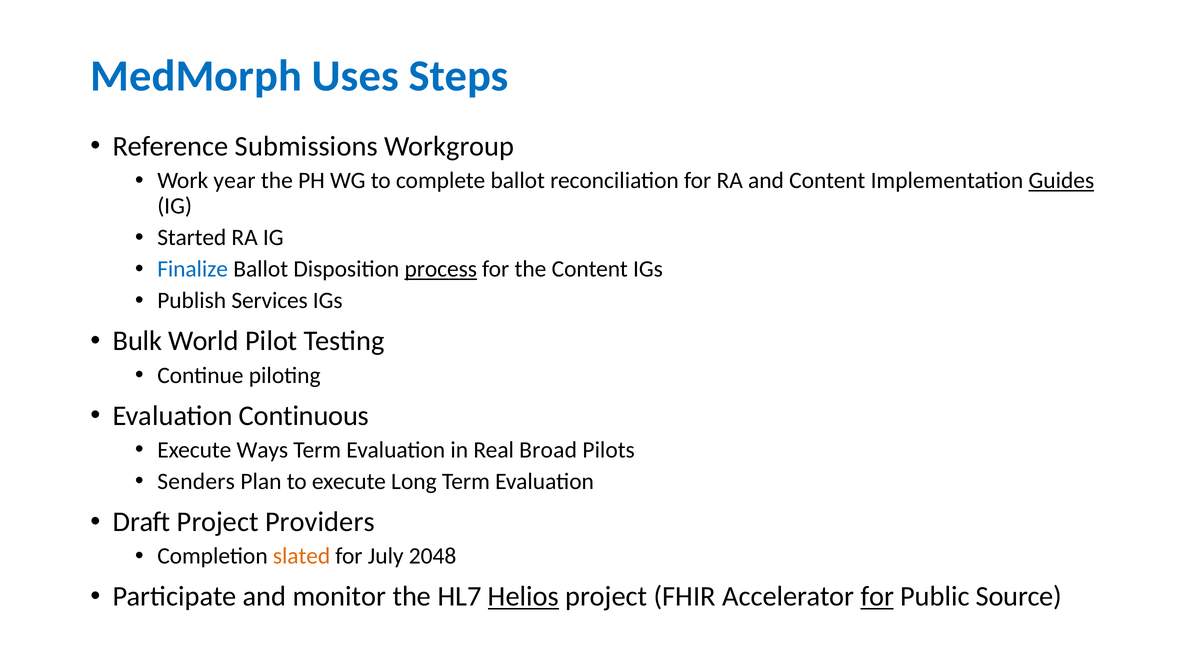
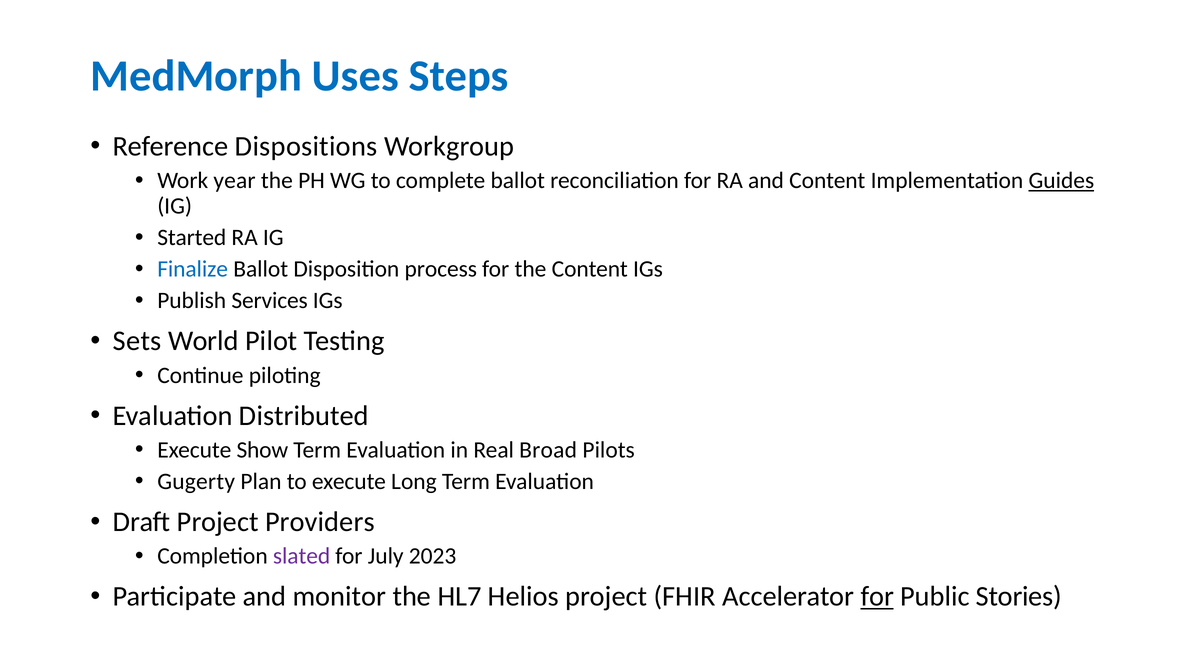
Submissions: Submissions -> Dispositions
process underline: present -> none
Bulk: Bulk -> Sets
Continuous: Continuous -> Distributed
Ways: Ways -> Show
Senders: Senders -> Gugerty
slated colour: orange -> purple
2048: 2048 -> 2023
Helios underline: present -> none
Source: Source -> Stories
